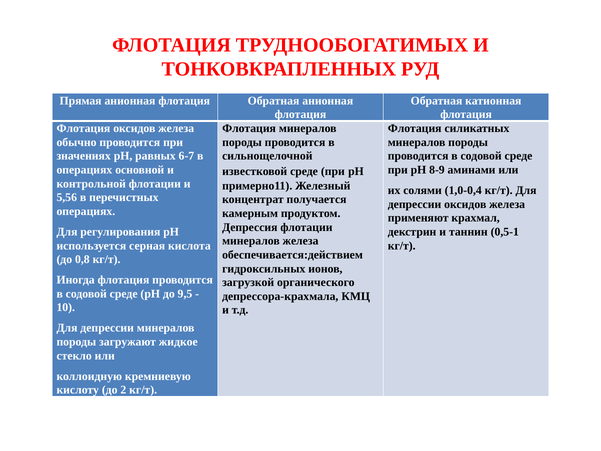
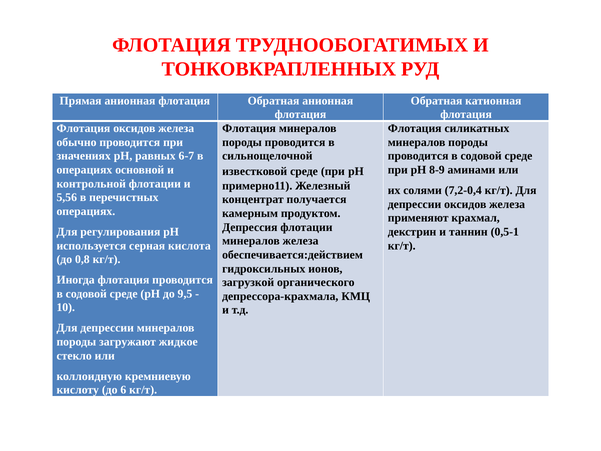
1,0-0,4: 1,0-0,4 -> 7,2-0,4
2: 2 -> 6
